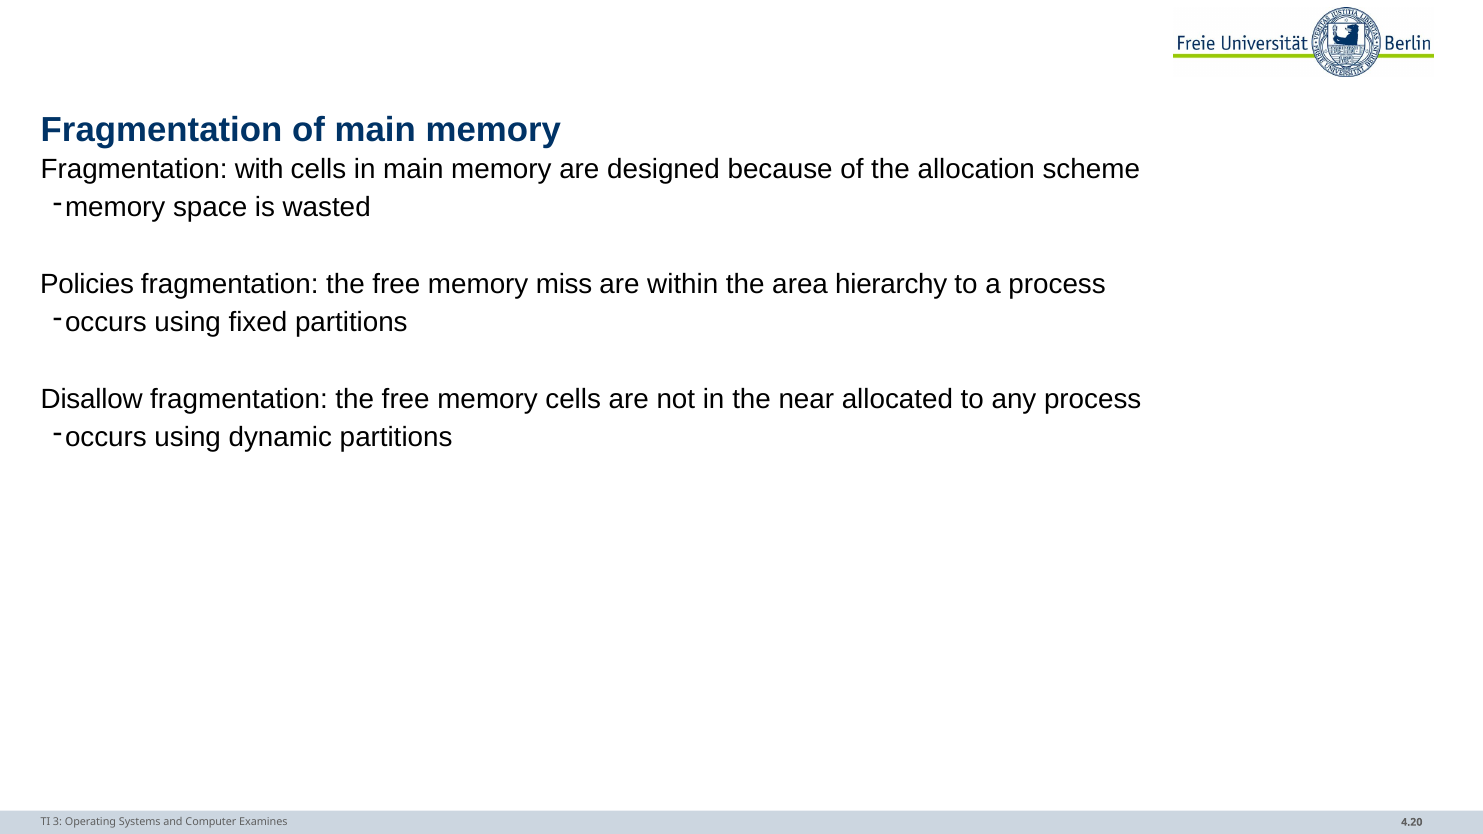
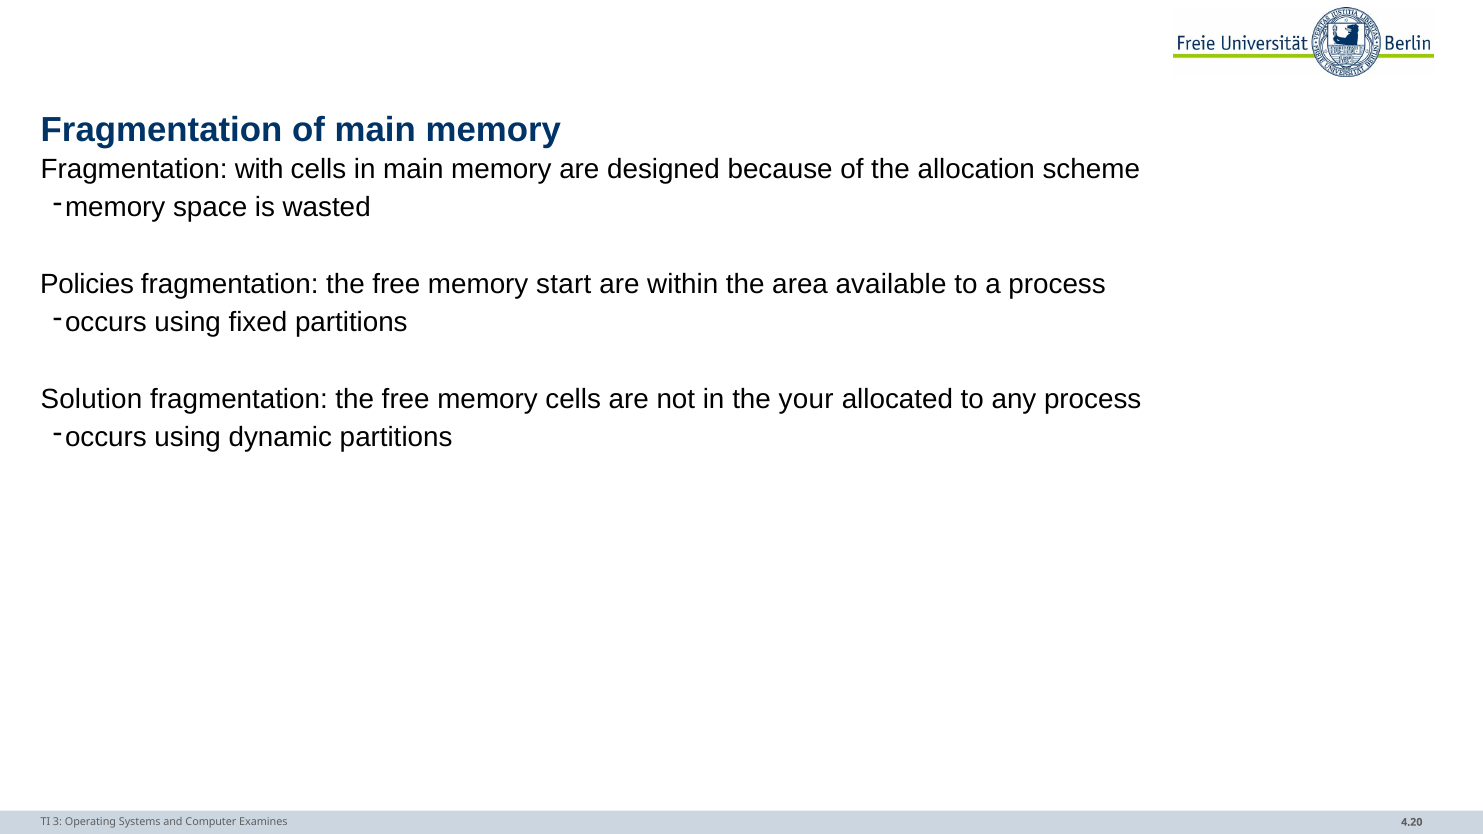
miss: miss -> start
hierarchy: hierarchy -> available
Disallow: Disallow -> Solution
near: near -> your
